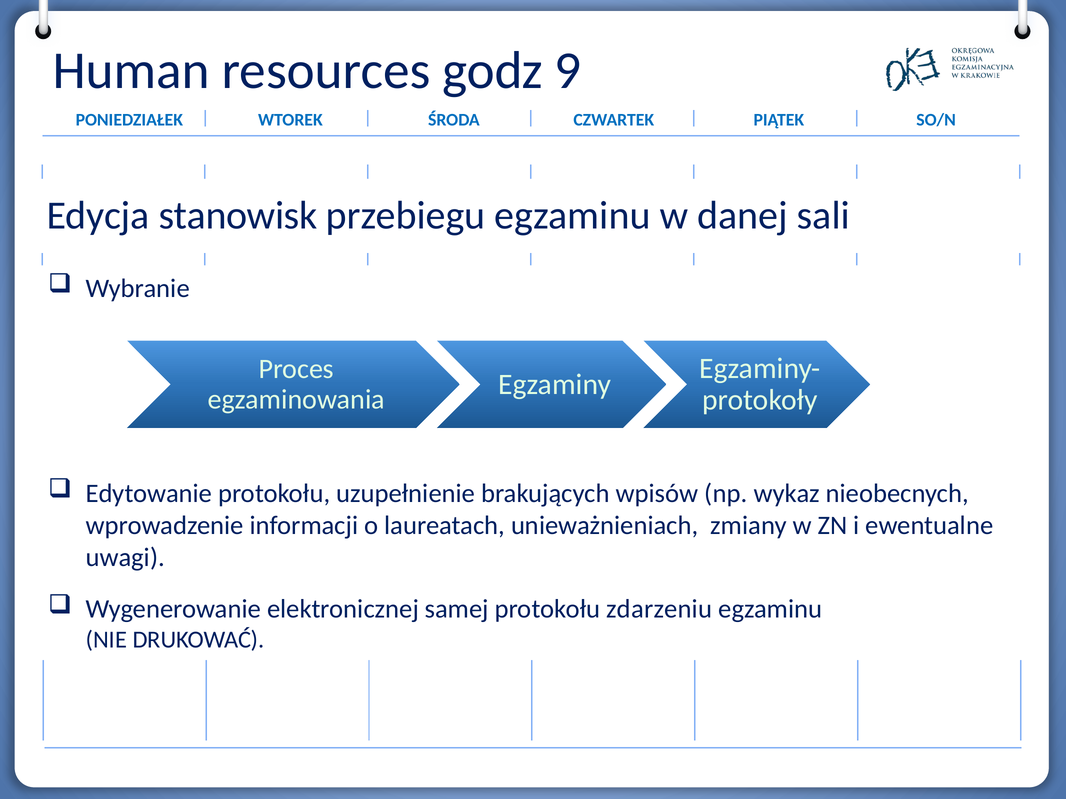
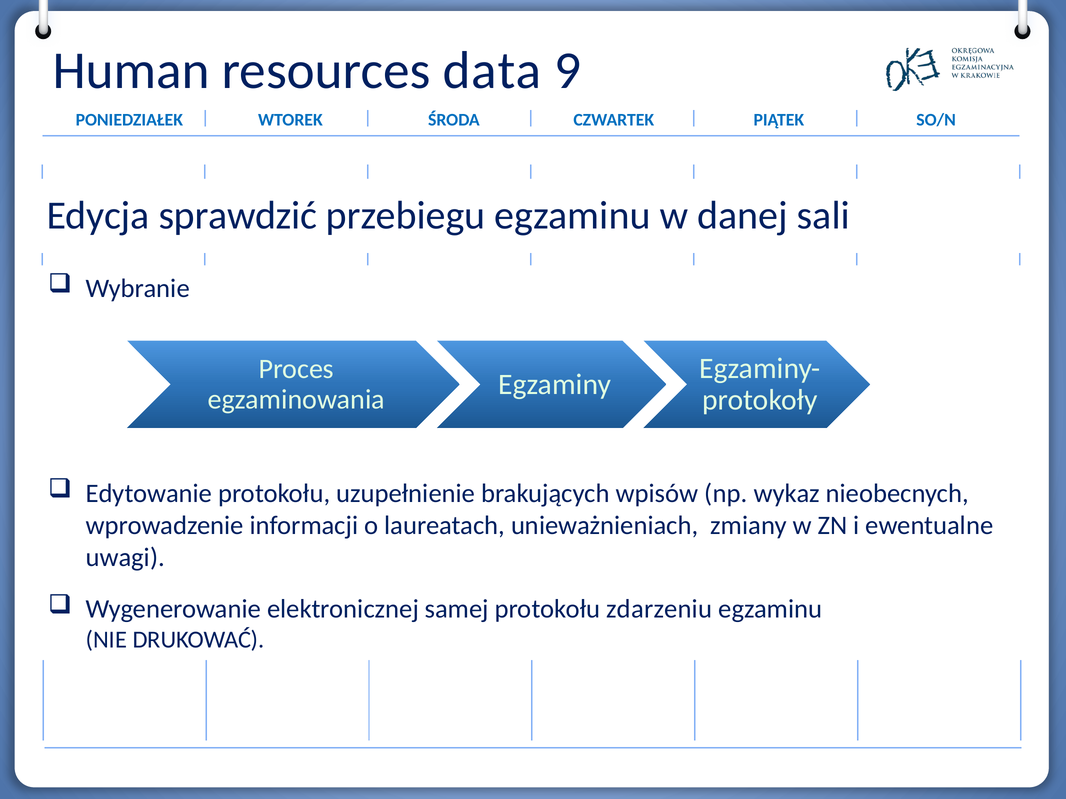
godz: godz -> data
stanowisk: stanowisk -> sprawdzić
